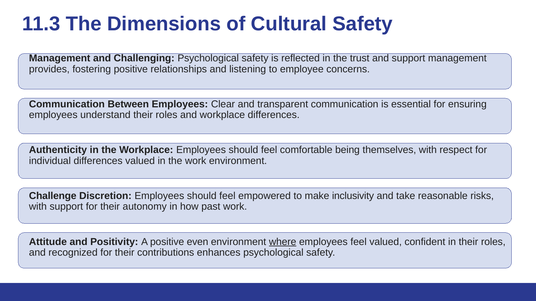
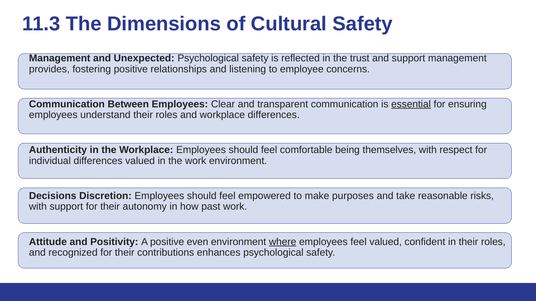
Challenging: Challenging -> Unexpected
essential underline: none -> present
Challenge: Challenge -> Decisions
inclusivity: inclusivity -> purposes
